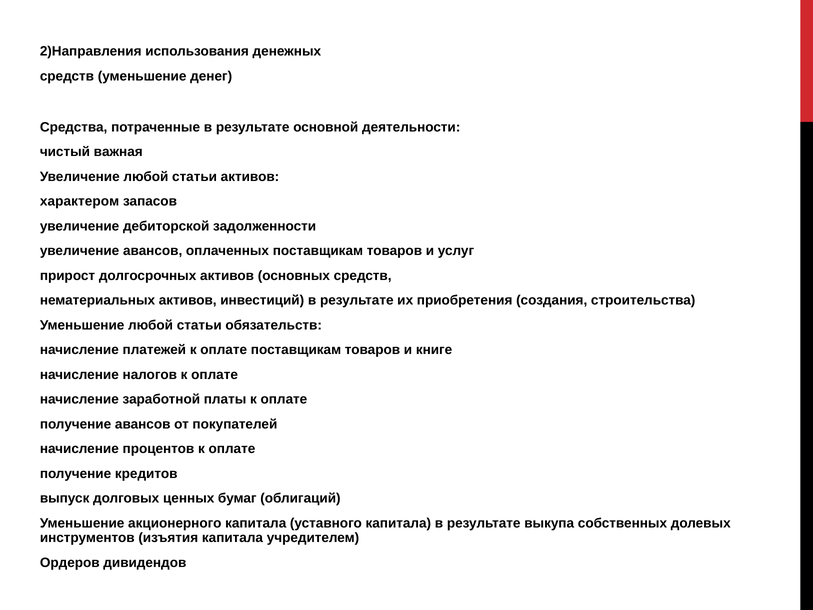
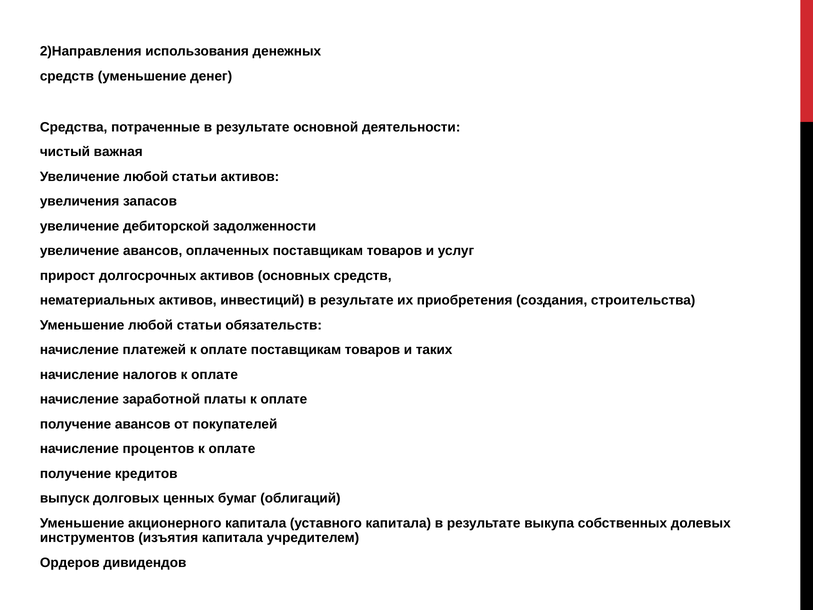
характером: характером -> увеличения
книге: книге -> таких
